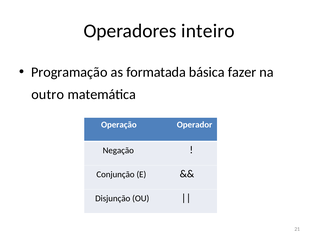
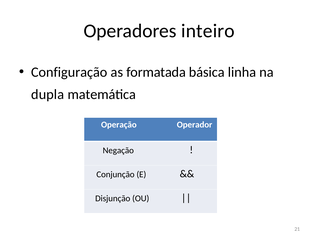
Programação: Programação -> Configuração
fazer: fazer -> linha
outro: outro -> dupla
